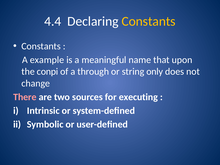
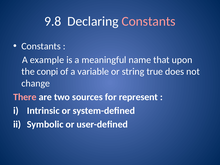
4.4: 4.4 -> 9.8
Constants at (149, 21) colour: yellow -> pink
through: through -> variable
only: only -> true
executing: executing -> represent
